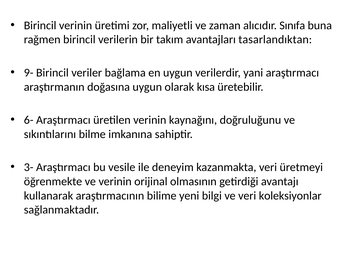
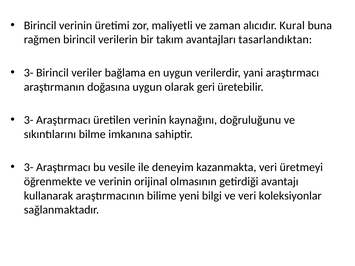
Sınıfa: Sınıfa -> Kural
9- at (29, 73): 9- -> 3-
kısa: kısa -> geri
6- at (29, 120): 6- -> 3-
